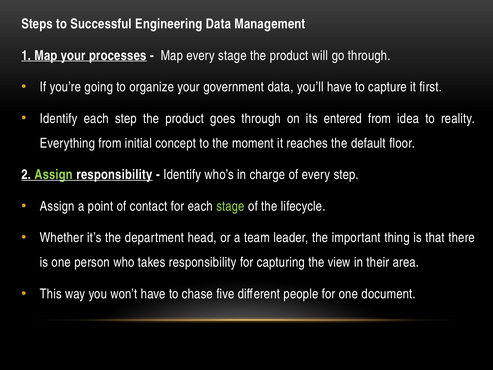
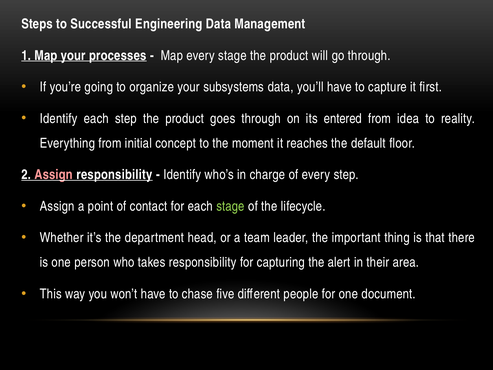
government: government -> subsystems
Assign at (54, 175) colour: light green -> pink
view: view -> alert
